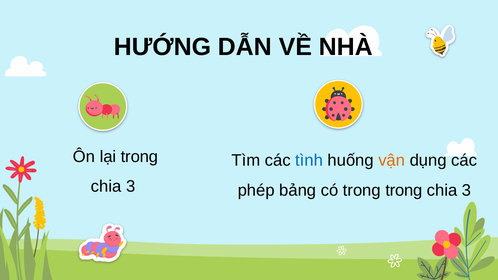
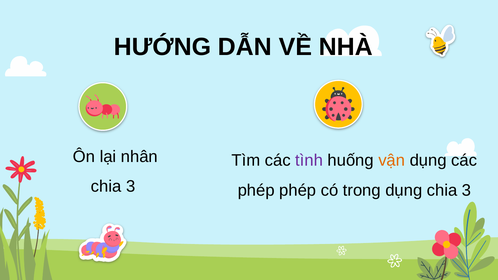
lại trong: trong -> nhân
tình colour: blue -> purple
phép bảng: bảng -> phép
trong trong: trong -> dụng
